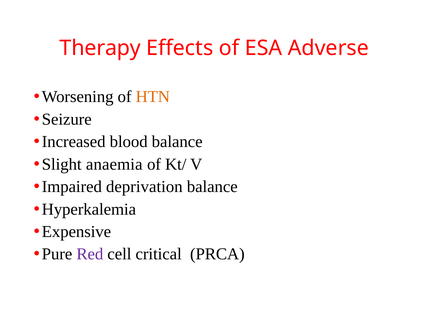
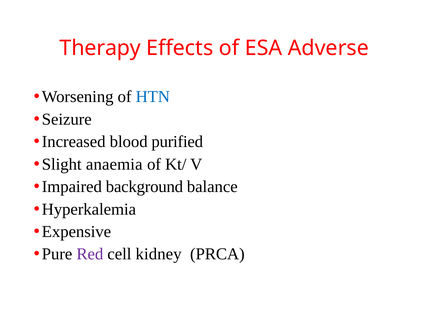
HTN colour: orange -> blue
blood balance: balance -> purified
deprivation: deprivation -> background
critical: critical -> kidney
